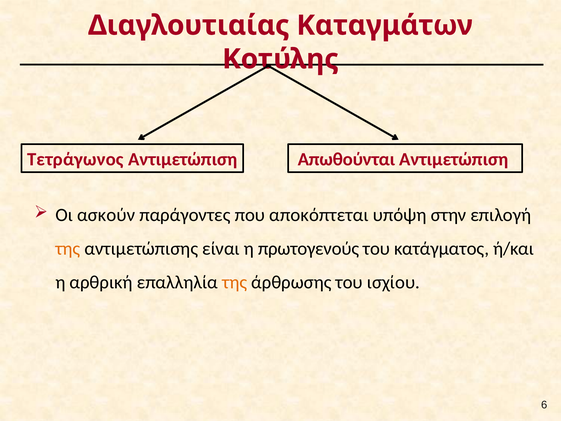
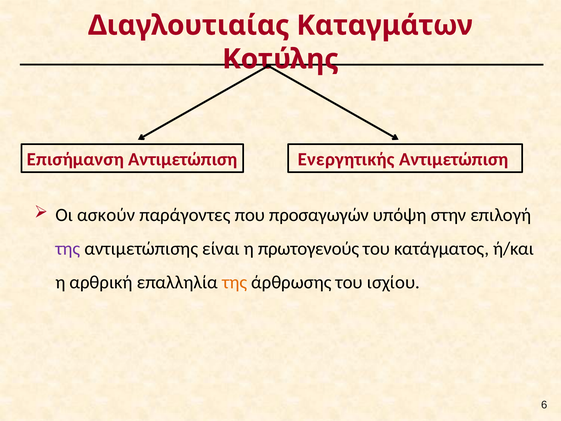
Τετράγωνος: Τετράγωνος -> Επισήμανση
Απωθούνται: Απωθούνται -> Ενεργητικής
αποκόπτεται: αποκόπτεται -> προσαγωγών
της at (68, 249) colour: orange -> purple
